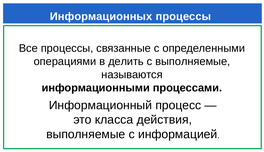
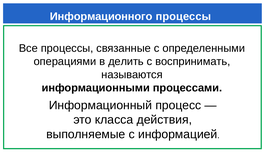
Информационных: Информационных -> Информационного
с выполняемые: выполняемые -> воспринимать
